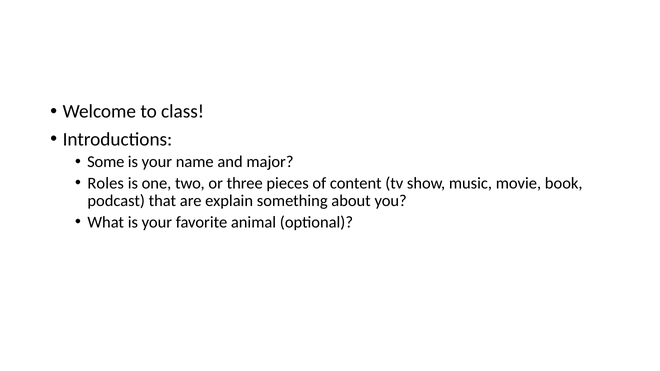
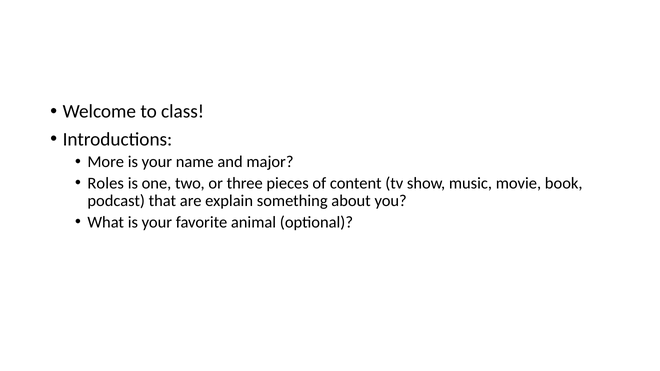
Some: Some -> More
